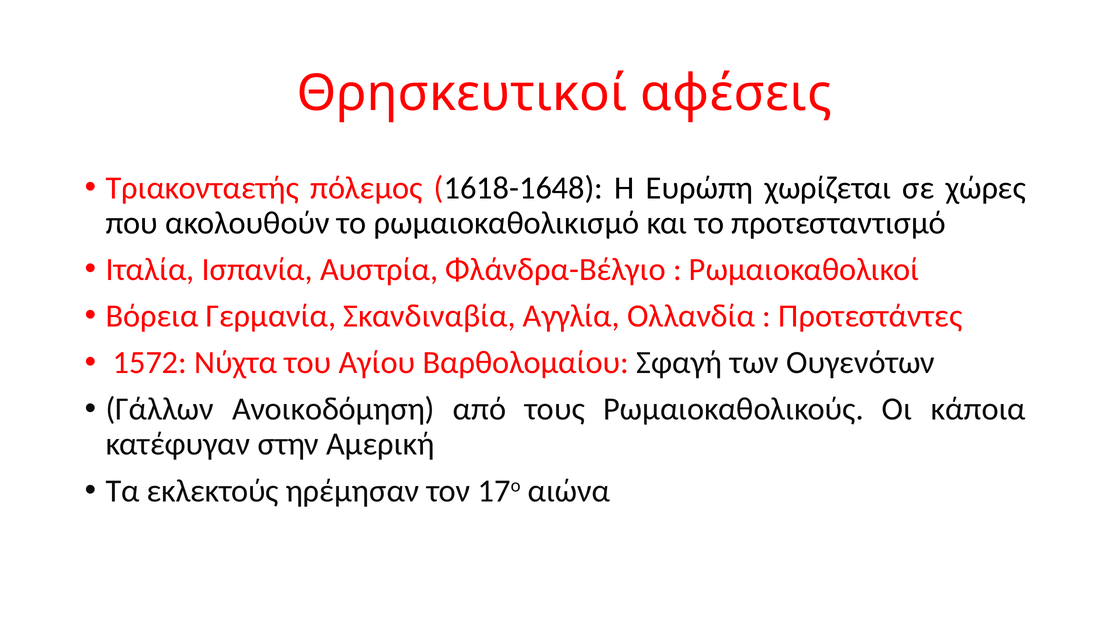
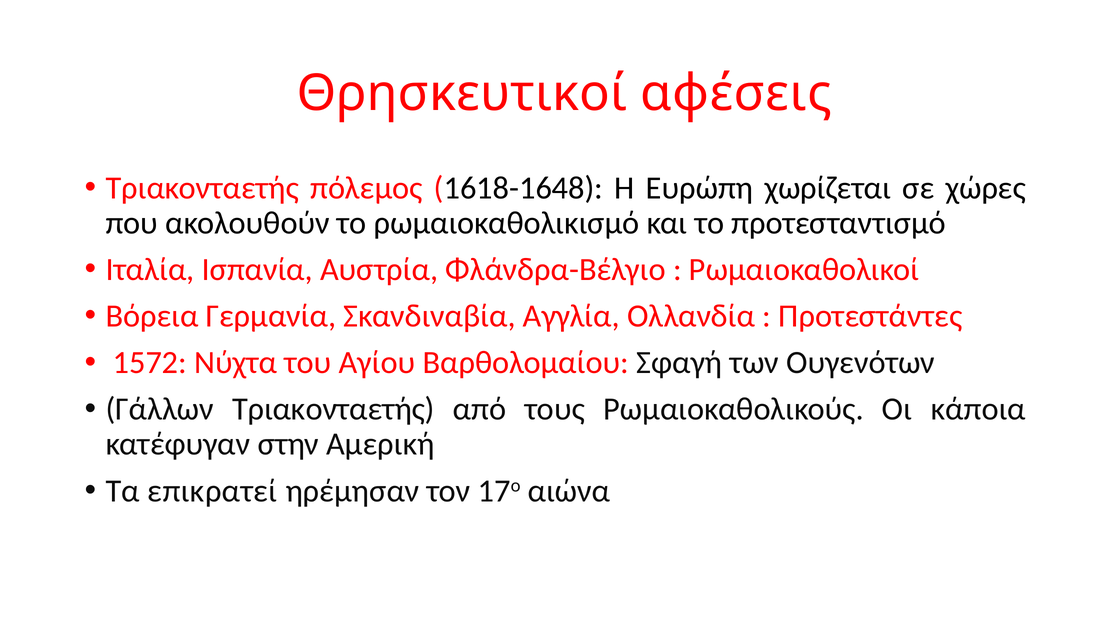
Γάλλων Ανοικοδόμηση: Ανοικοδόμηση -> Τριακονταετής
εκλεκτούς: εκλεκτούς -> επικρατεί
